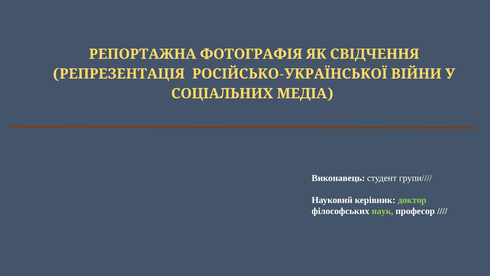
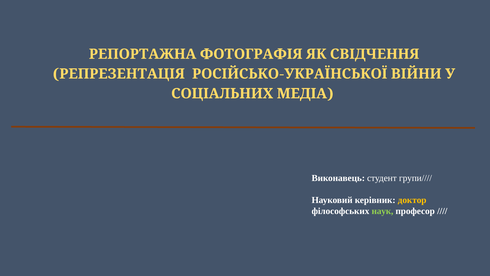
доктор colour: light green -> yellow
